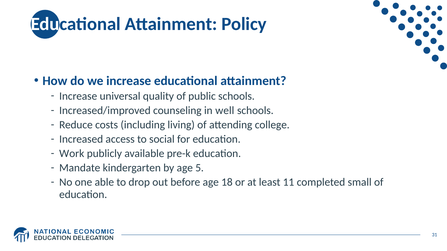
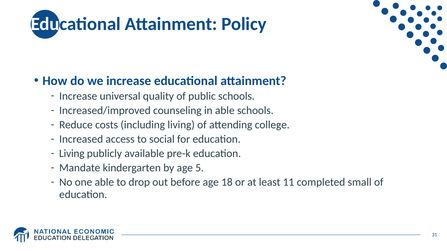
in well: well -> able
Work at (72, 154): Work -> Living
